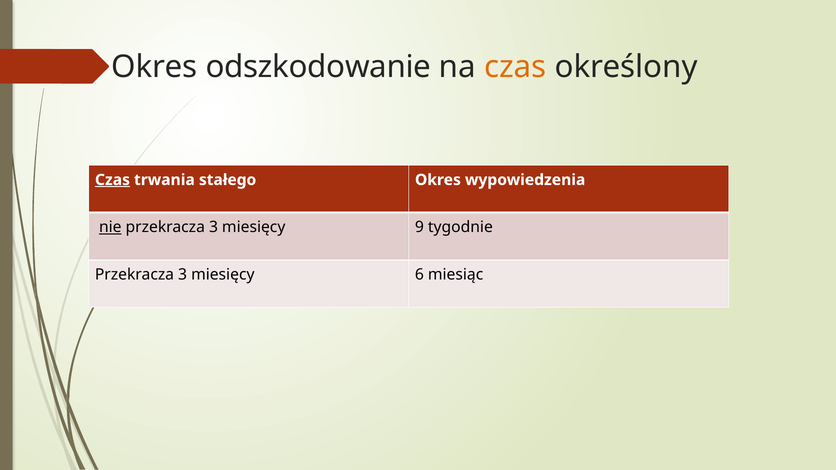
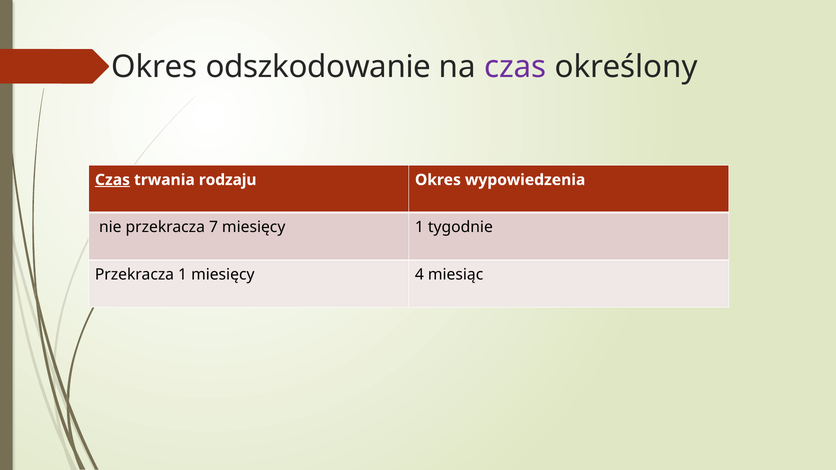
czas at (515, 67) colour: orange -> purple
stałego: stałego -> rodzaju
nie underline: present -> none
3 at (213, 227): 3 -> 7
miesięcy 9: 9 -> 1
3 at (183, 275): 3 -> 1
6: 6 -> 4
